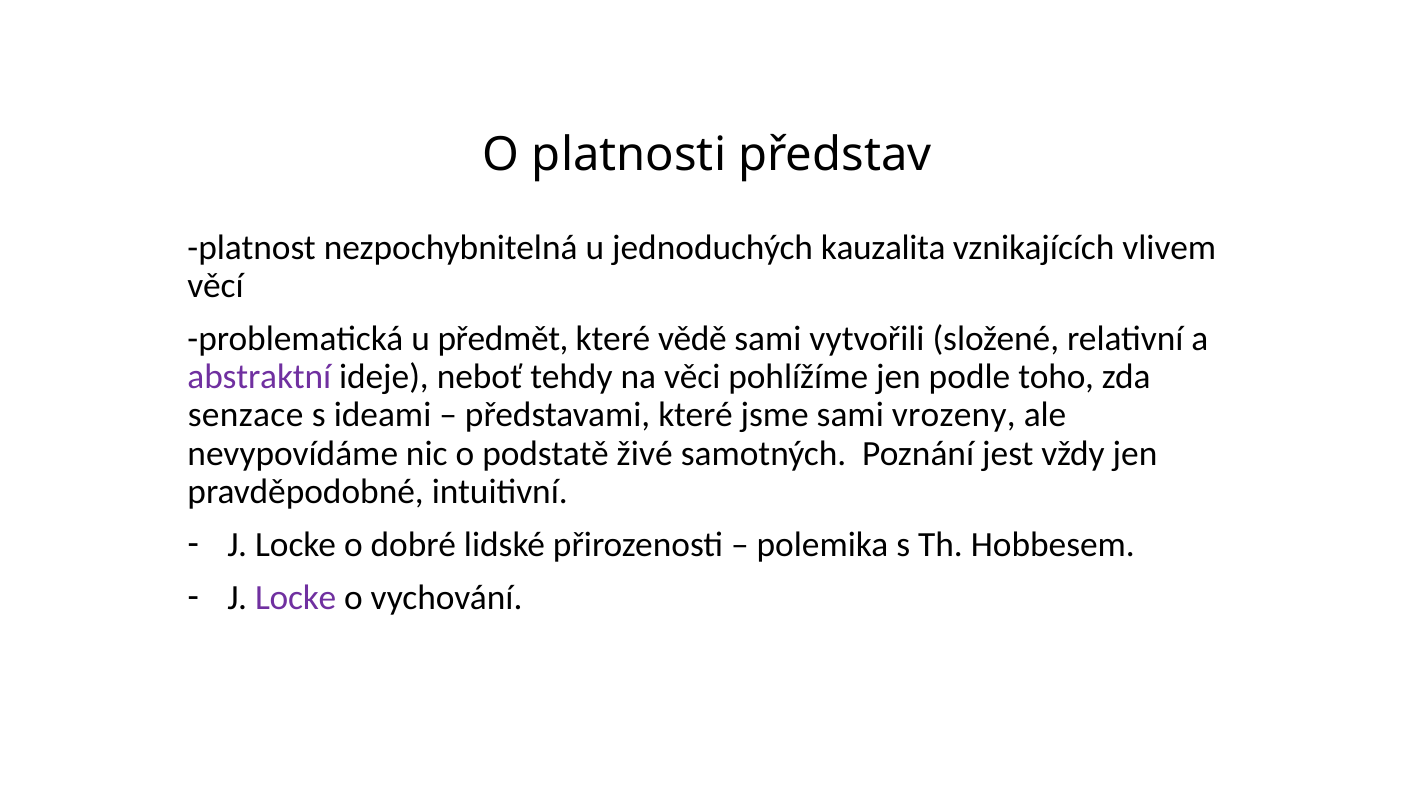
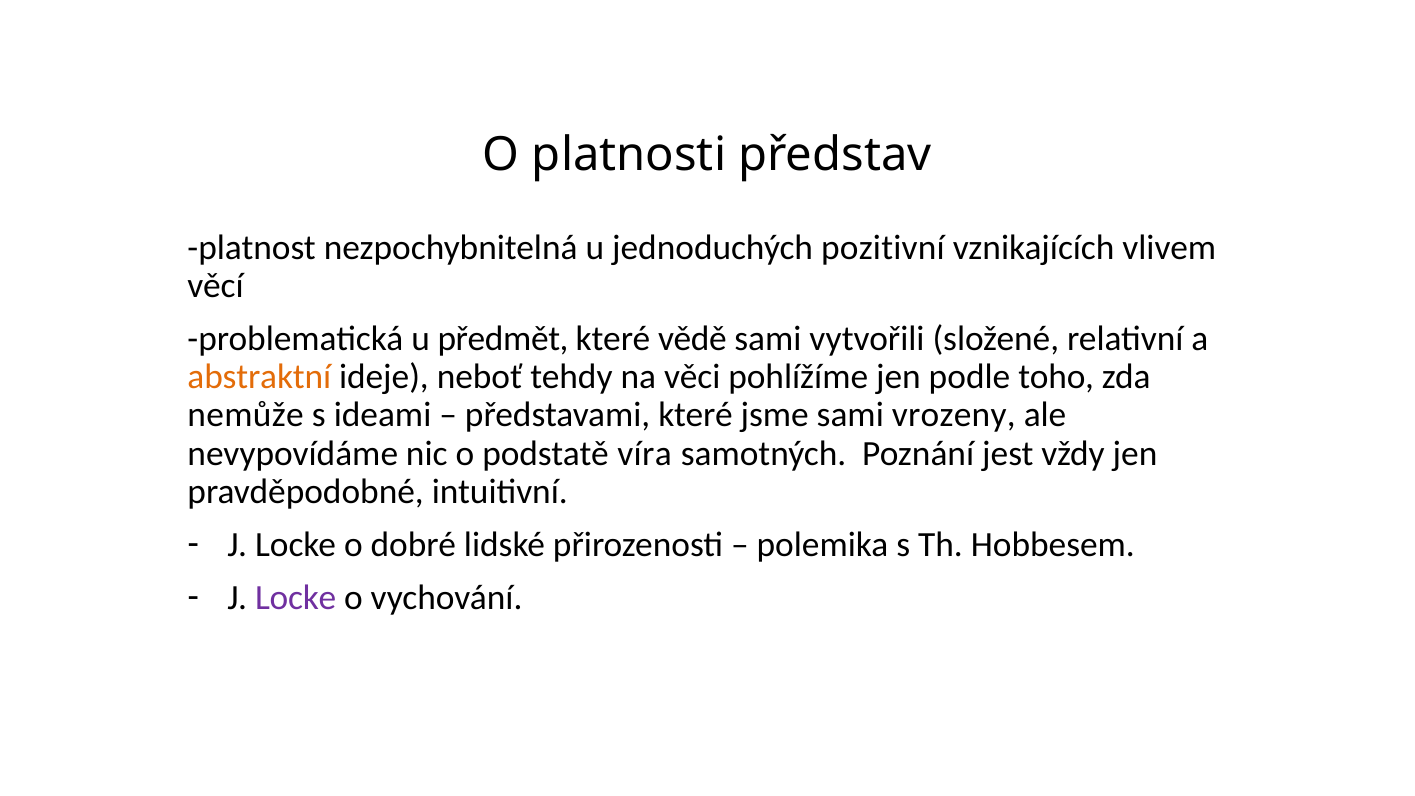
kauzalita: kauzalita -> pozitivní
abstraktní colour: purple -> orange
senzace: senzace -> nemůže
živé: živé -> víra
